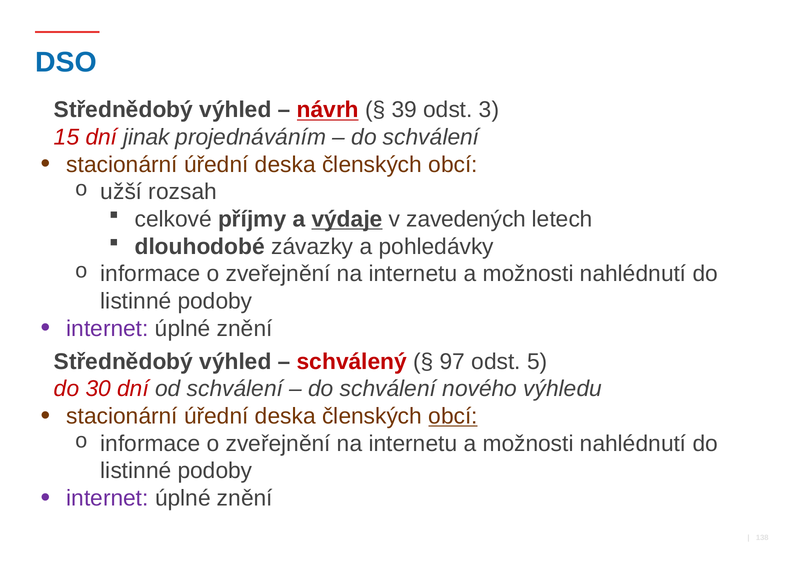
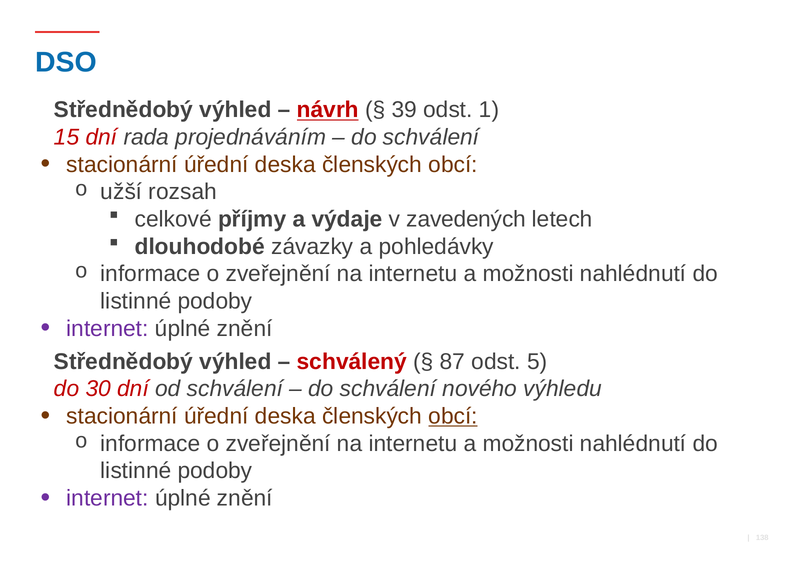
3: 3 -> 1
jinak: jinak -> rada
výdaje underline: present -> none
97: 97 -> 87
